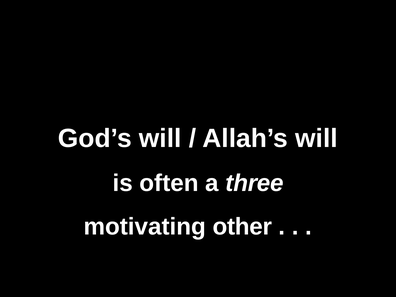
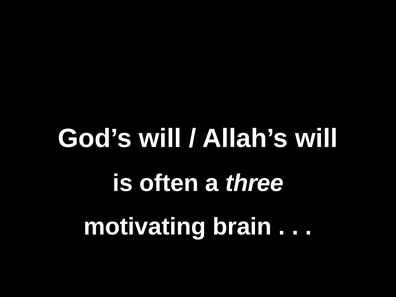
other: other -> brain
